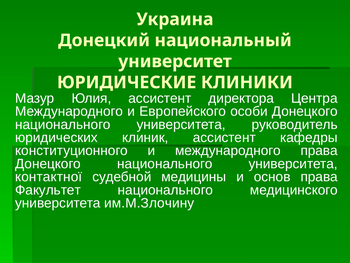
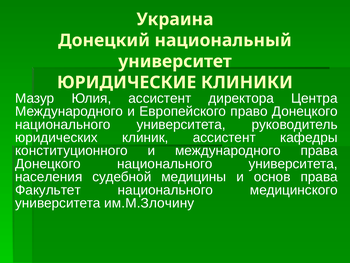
особи: особи -> право
контактної: контактної -> населения
